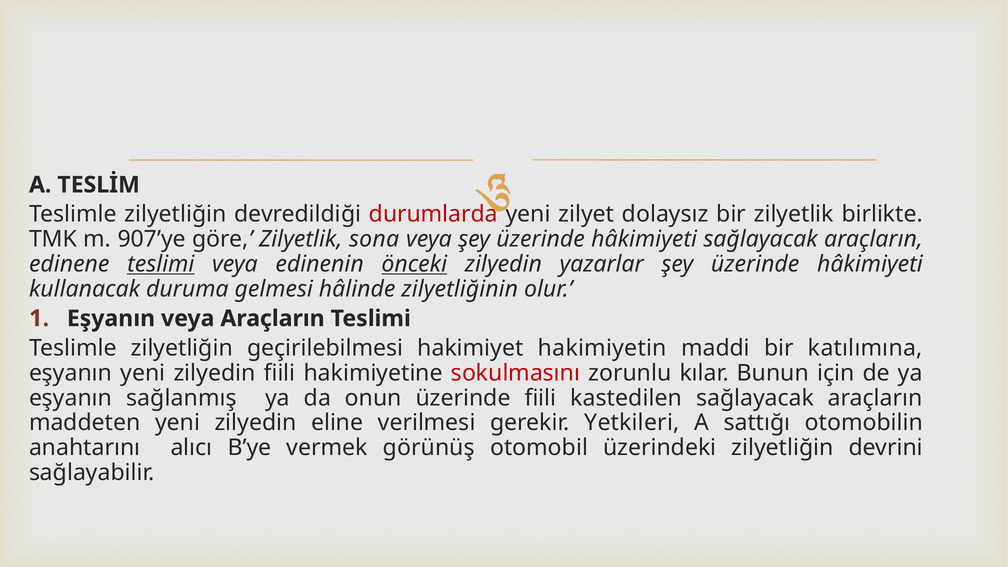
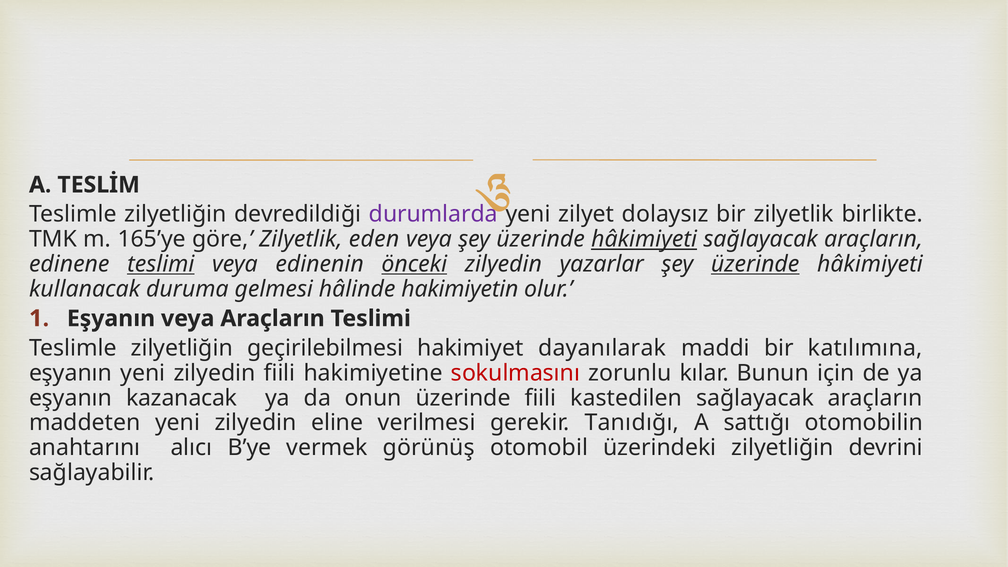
durumlarda colour: red -> purple
907’ye: 907’ye -> 165’ye
sona: sona -> eden
hâkimiyeti at (644, 239) underline: none -> present
üzerinde at (755, 264) underline: none -> present
zilyetliğinin: zilyetliğinin -> hakimiyetin
hakimiyetin: hakimiyetin -> dayanılarak
sağlanmış: sağlanmış -> kazanacak
Yetkileri: Yetkileri -> Tanıdığı
